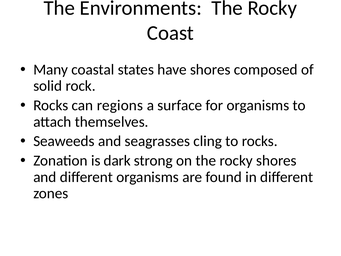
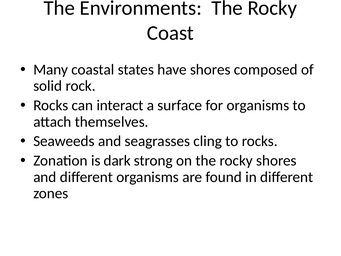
regions: regions -> interact
